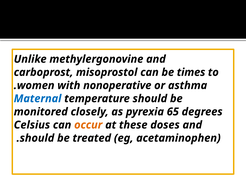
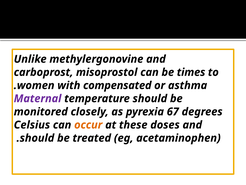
nonoperative: nonoperative -> compensated
Maternal colour: blue -> purple
65: 65 -> 67
